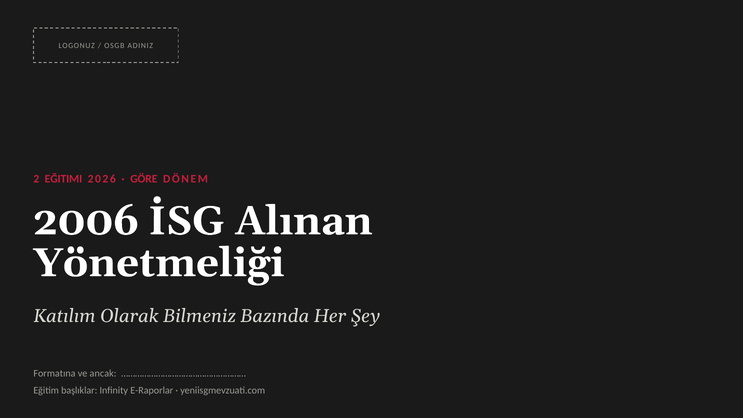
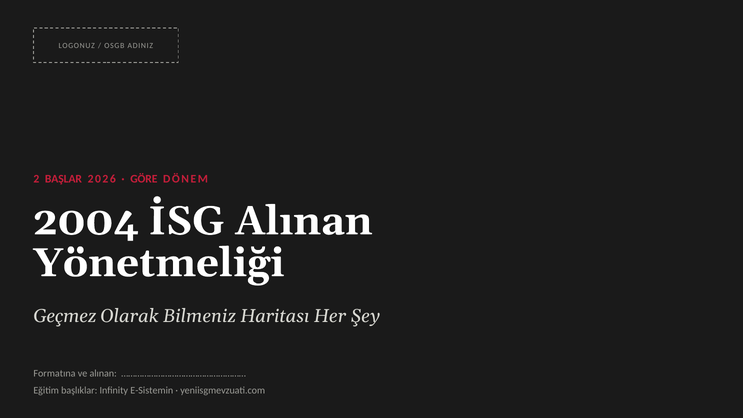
EĞITIMI: EĞITIMI -> BAŞLAR
2006: 2006 -> 2004
Katılım: Katılım -> Geçmez
Bazında: Bazında -> Haritası
ve ancak: ancak -> alınan
E-Raporlar: E-Raporlar -> E-Sistemin
